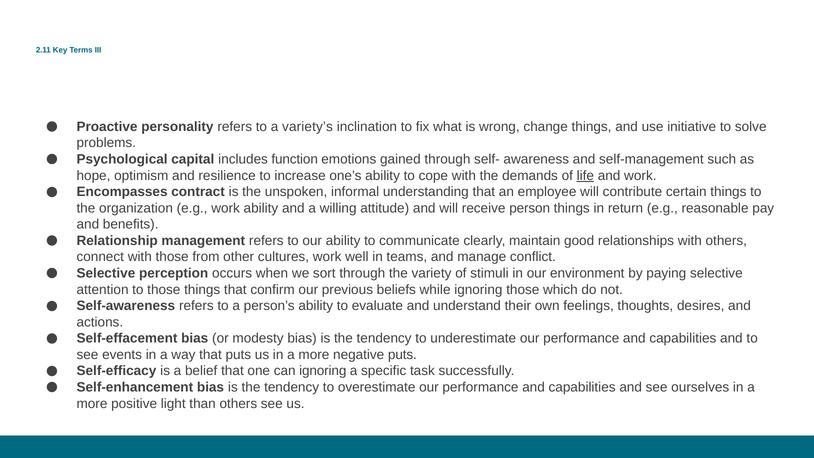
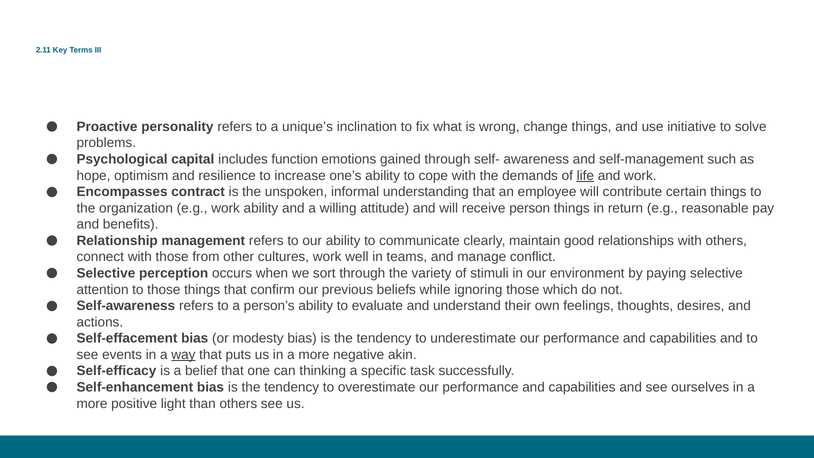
variety’s: variety’s -> unique’s
way underline: none -> present
negative puts: puts -> akin
can ignoring: ignoring -> thinking
